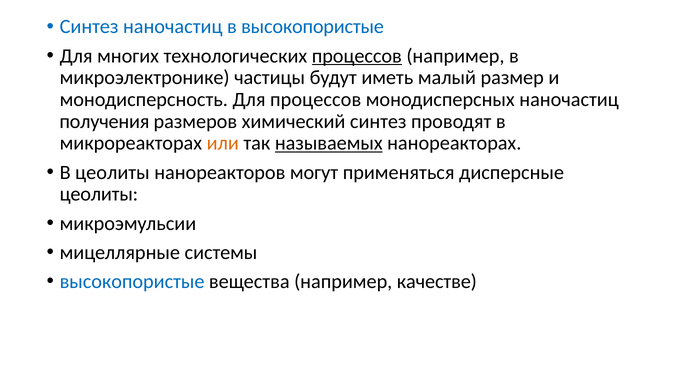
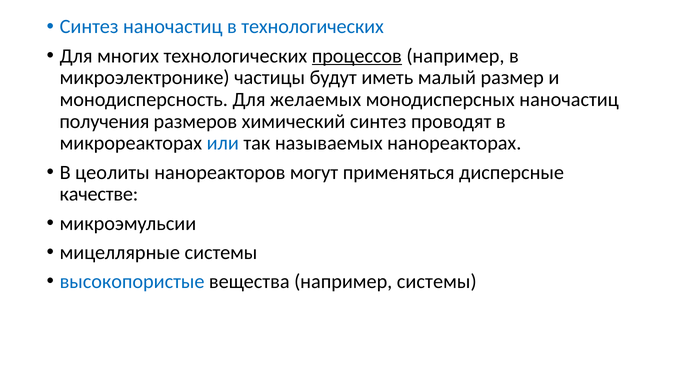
в высокопористые: высокопористые -> технологических
Для процессов: процессов -> желаемых
или colour: orange -> blue
называемых underline: present -> none
цеолиты at (99, 194): цеолиты -> качестве
например качестве: качестве -> системы
